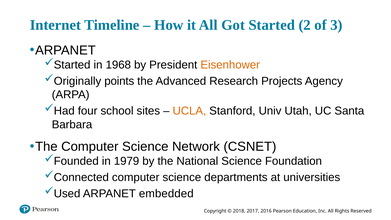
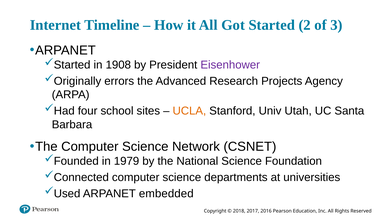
1968: 1968 -> 1908
Eisenhower colour: orange -> purple
points: points -> errors
